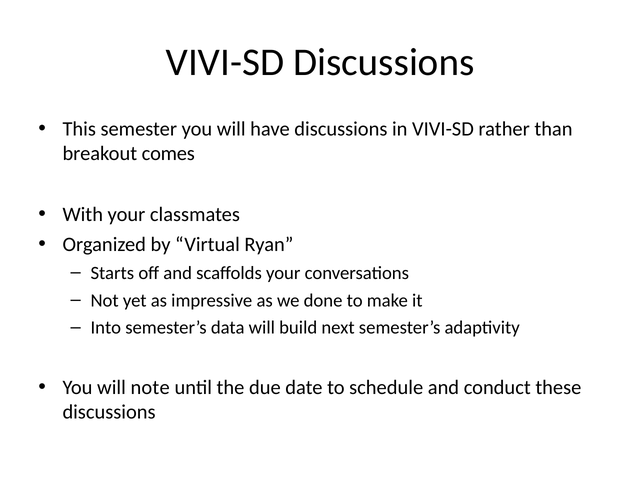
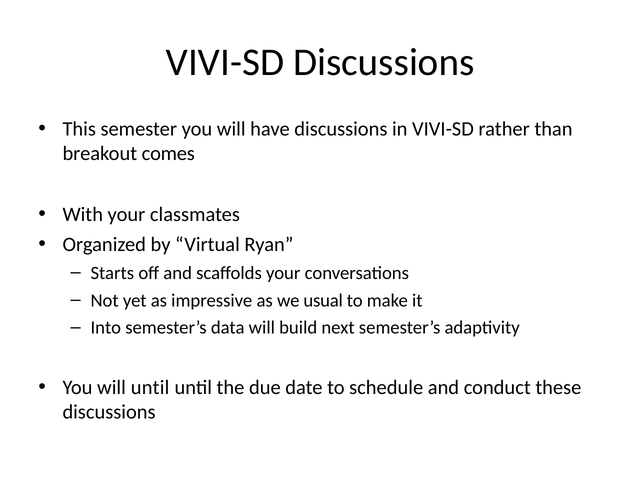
done: done -> usual
will note: note -> until
